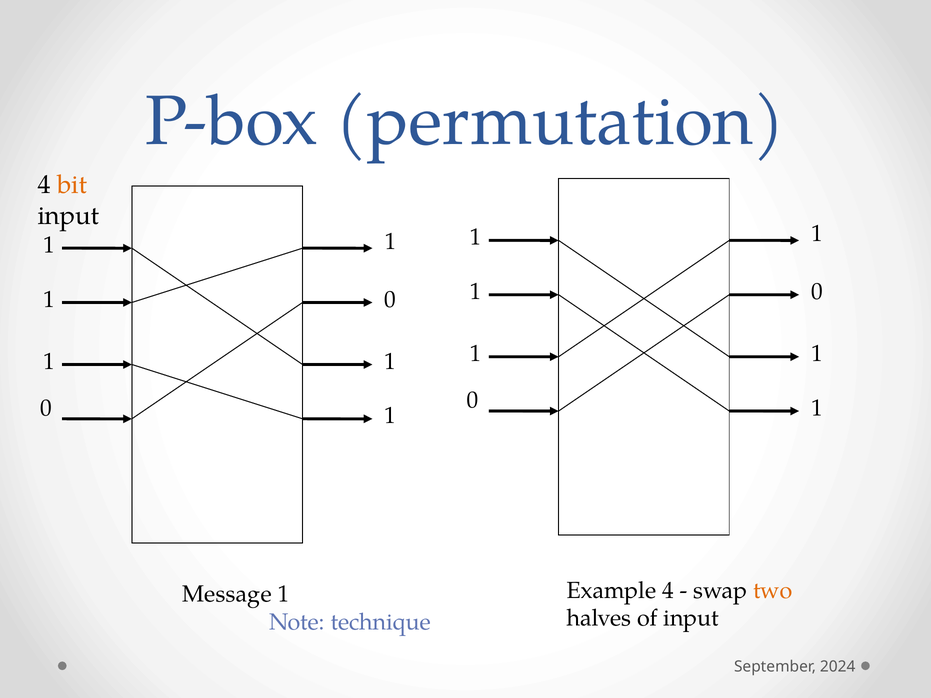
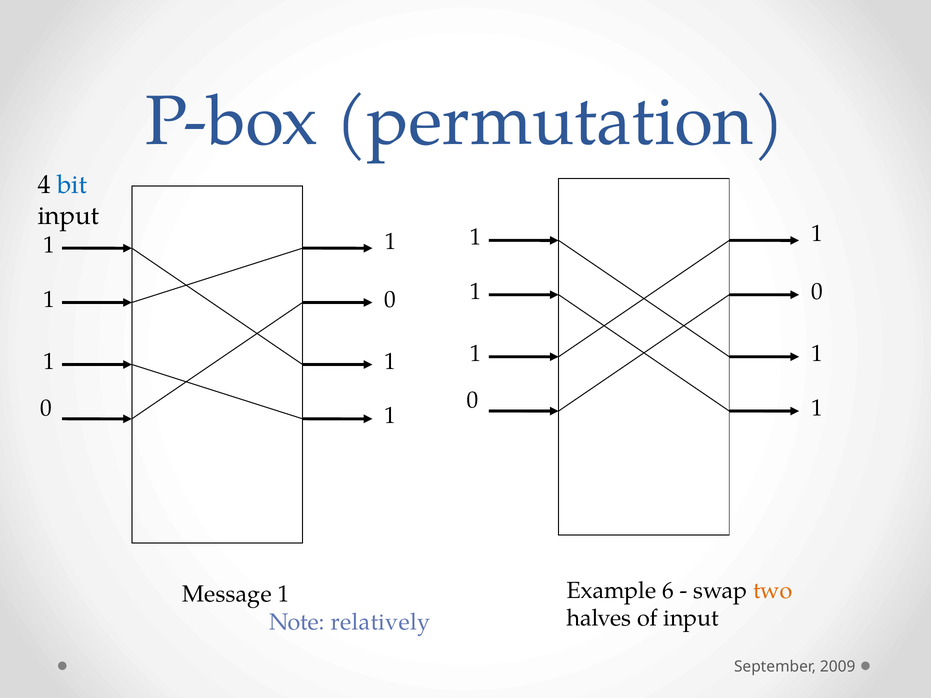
bit colour: orange -> blue
Example 4: 4 -> 6
technique: technique -> relatively
2024: 2024 -> 2009
